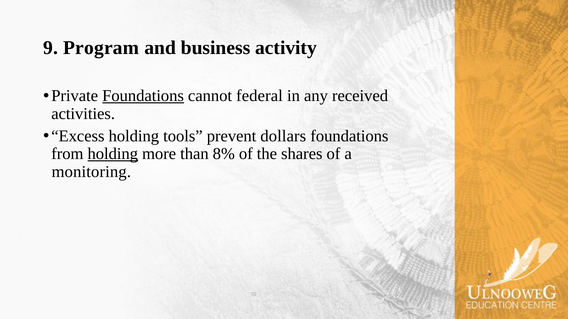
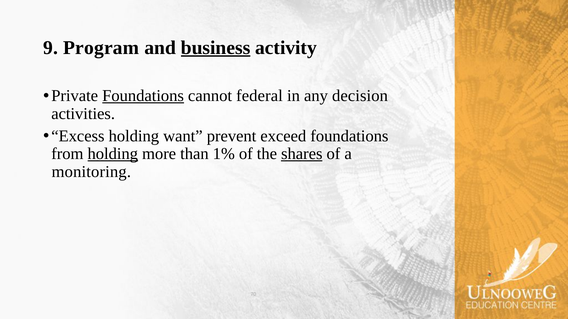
business underline: none -> present
received: received -> decision
tools: tools -> want
dollars: dollars -> exceed
8%: 8% -> 1%
shares underline: none -> present
